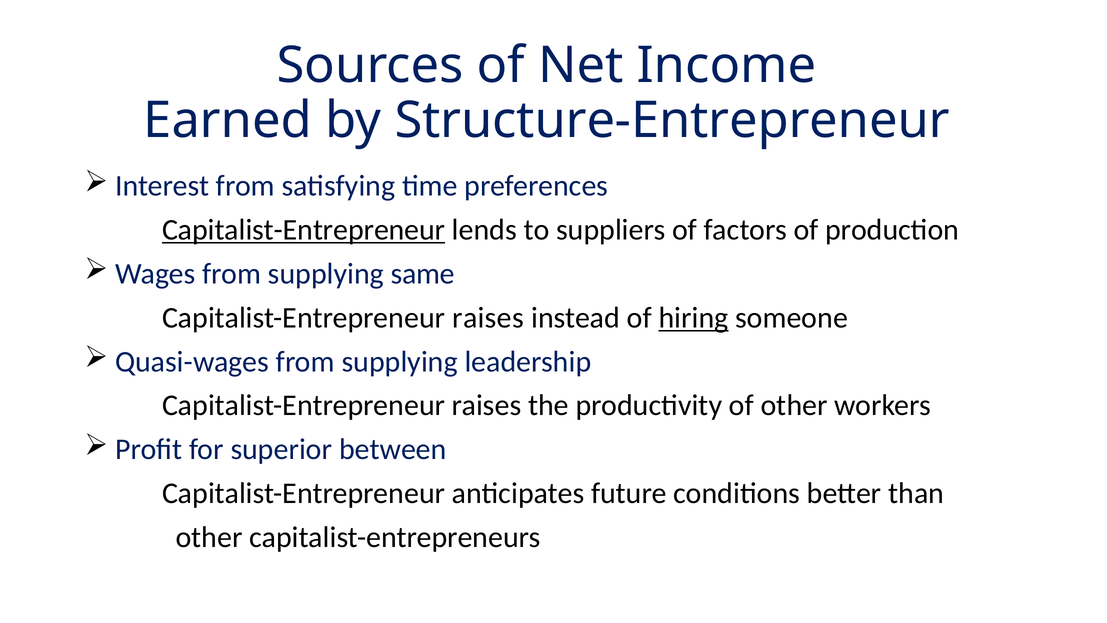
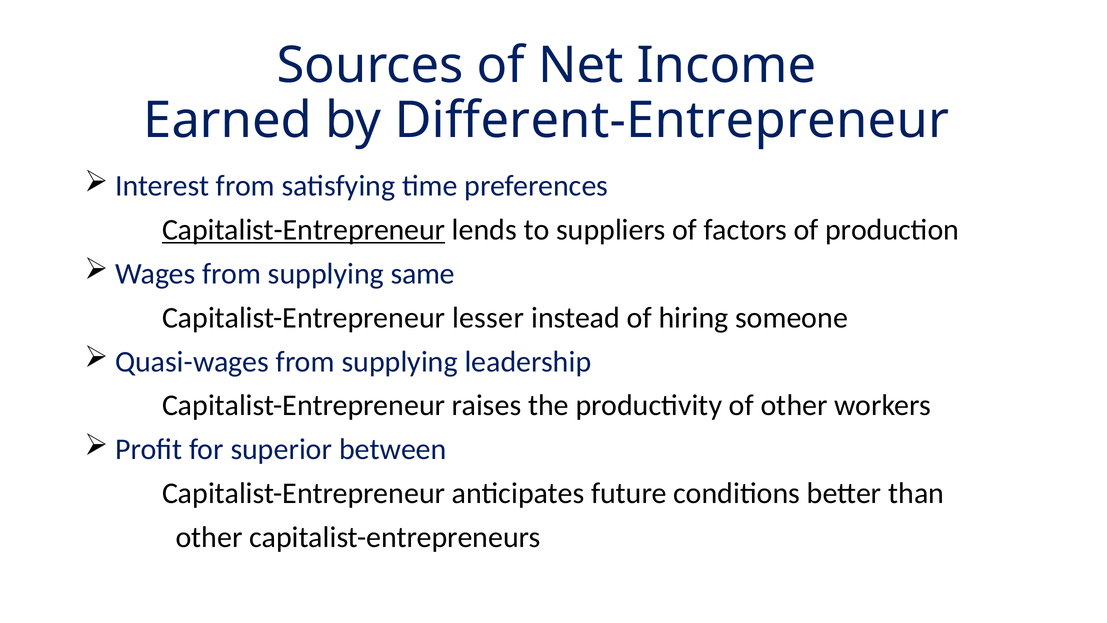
Structure-Entrepreneur: Structure-Entrepreneur -> Different-Entrepreneur
raises at (488, 318): raises -> lesser
hiring underline: present -> none
